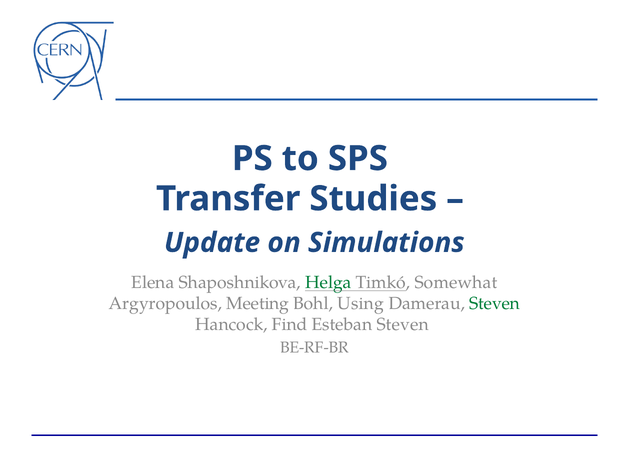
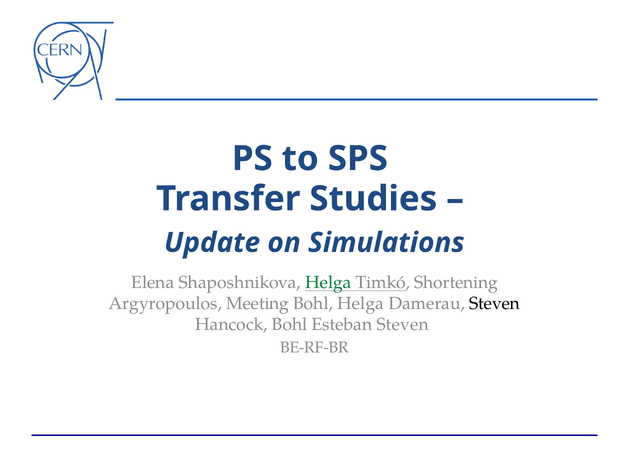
Somewhat: Somewhat -> Shortening
Bohl Using: Using -> Helga
Steven at (495, 303) colour: green -> black
Hancock Find: Find -> Bohl
